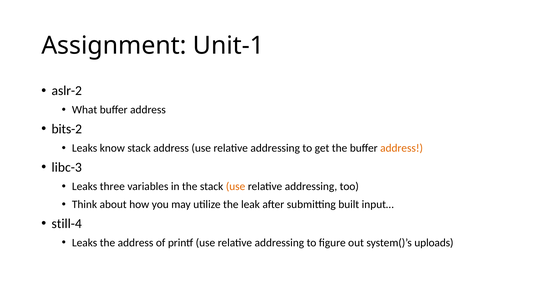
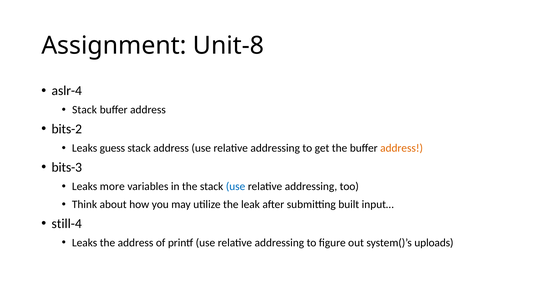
Unit-1: Unit-1 -> Unit-8
aslr-2: aslr-2 -> aslr-4
What at (85, 110): What -> Stack
know: know -> guess
libc-3: libc-3 -> bits-3
three: three -> more
use at (236, 186) colour: orange -> blue
